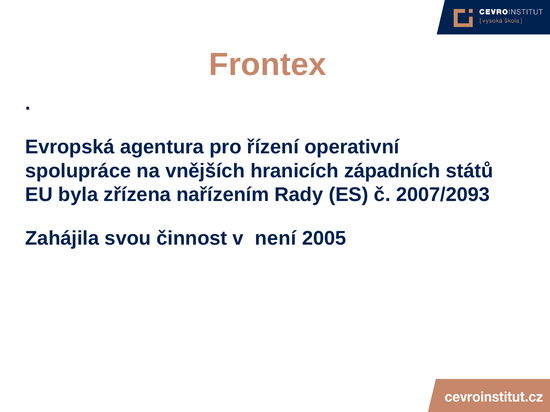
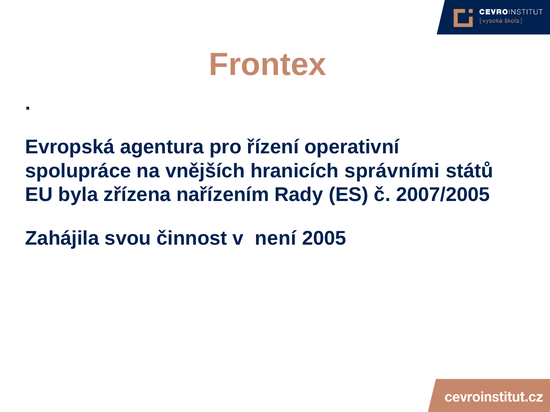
západních: západních -> správními
2007/2093: 2007/2093 -> 2007/2005
